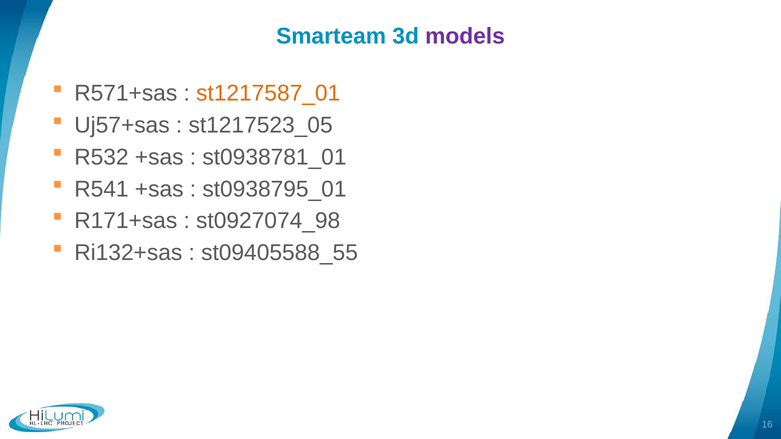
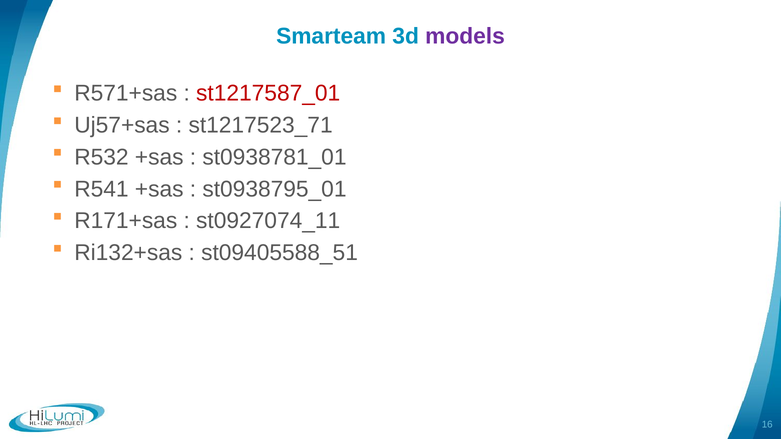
st1217587_01 colour: orange -> red
st1217523_05: st1217523_05 -> st1217523_71
st0927074_98: st0927074_98 -> st0927074_11
st09405588_55: st09405588_55 -> st09405588_51
